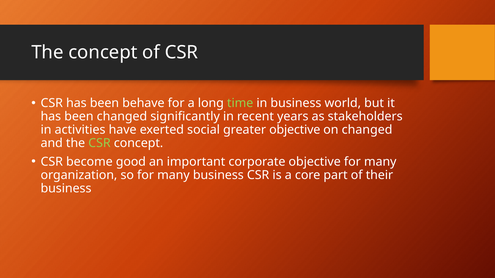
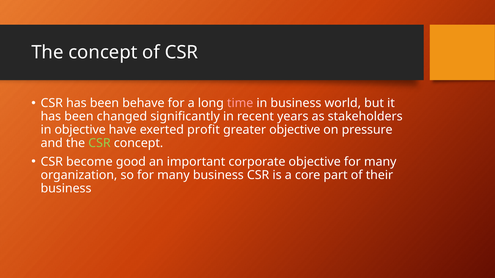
time colour: light green -> pink
in activities: activities -> objective
social: social -> profit
on changed: changed -> pressure
